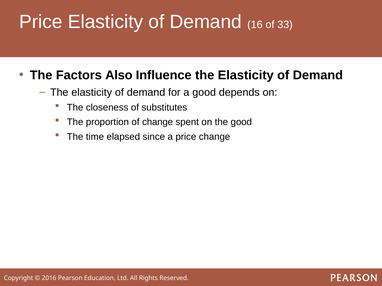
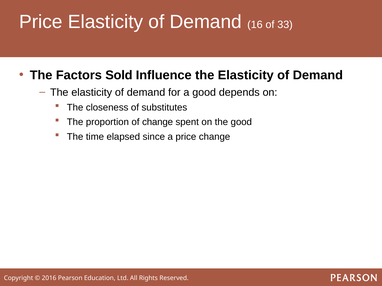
Also: Also -> Sold
